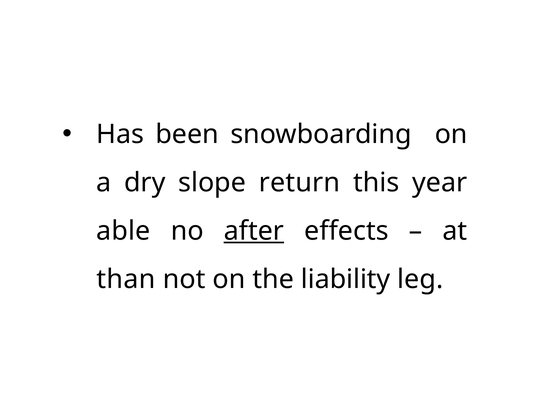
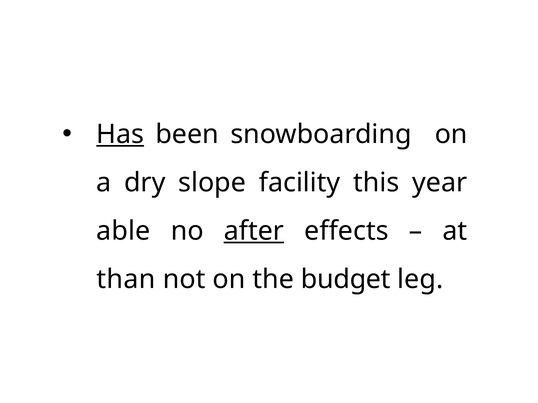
Has underline: none -> present
return: return -> facility
liability: liability -> budget
